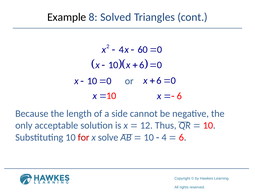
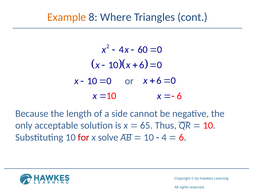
Example colour: black -> orange
Solved: Solved -> Where
12: 12 -> 65
